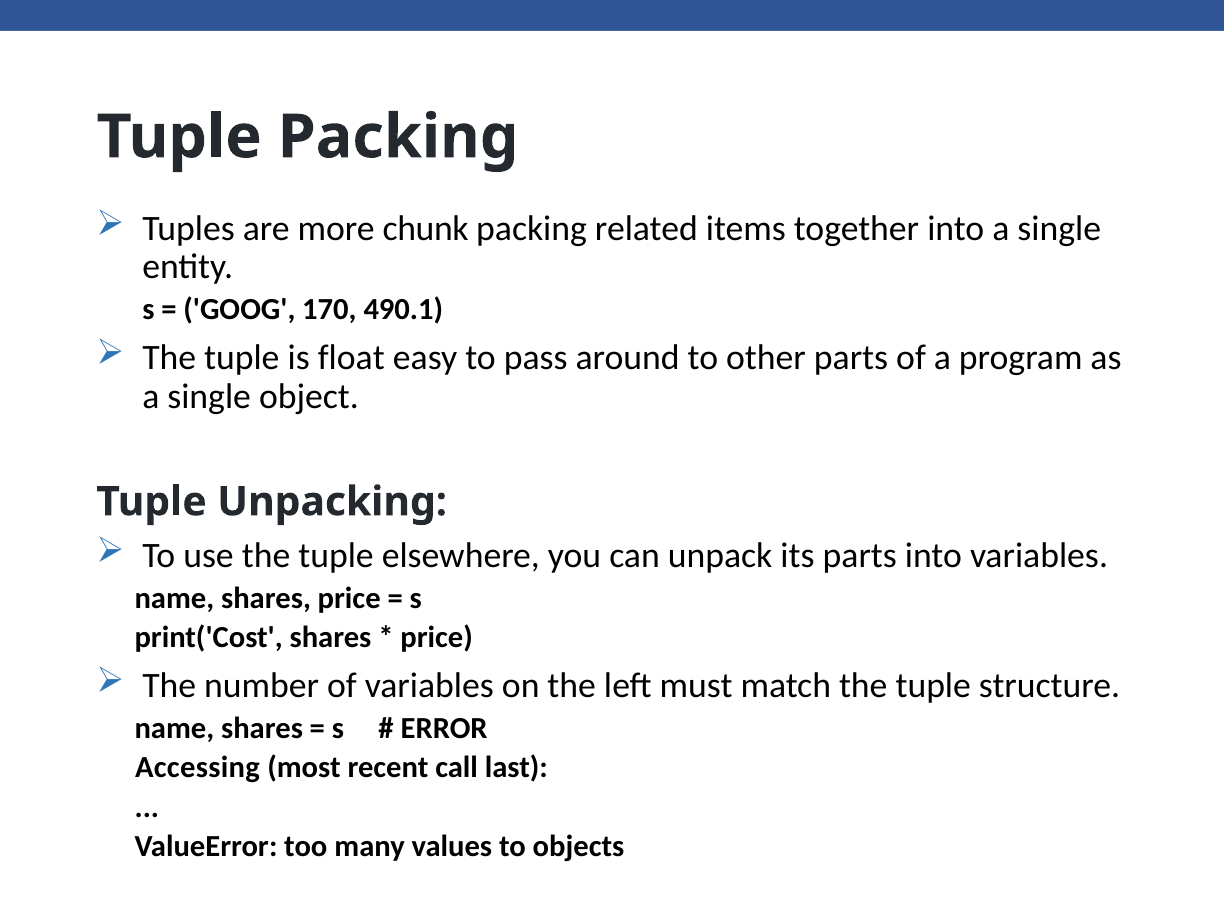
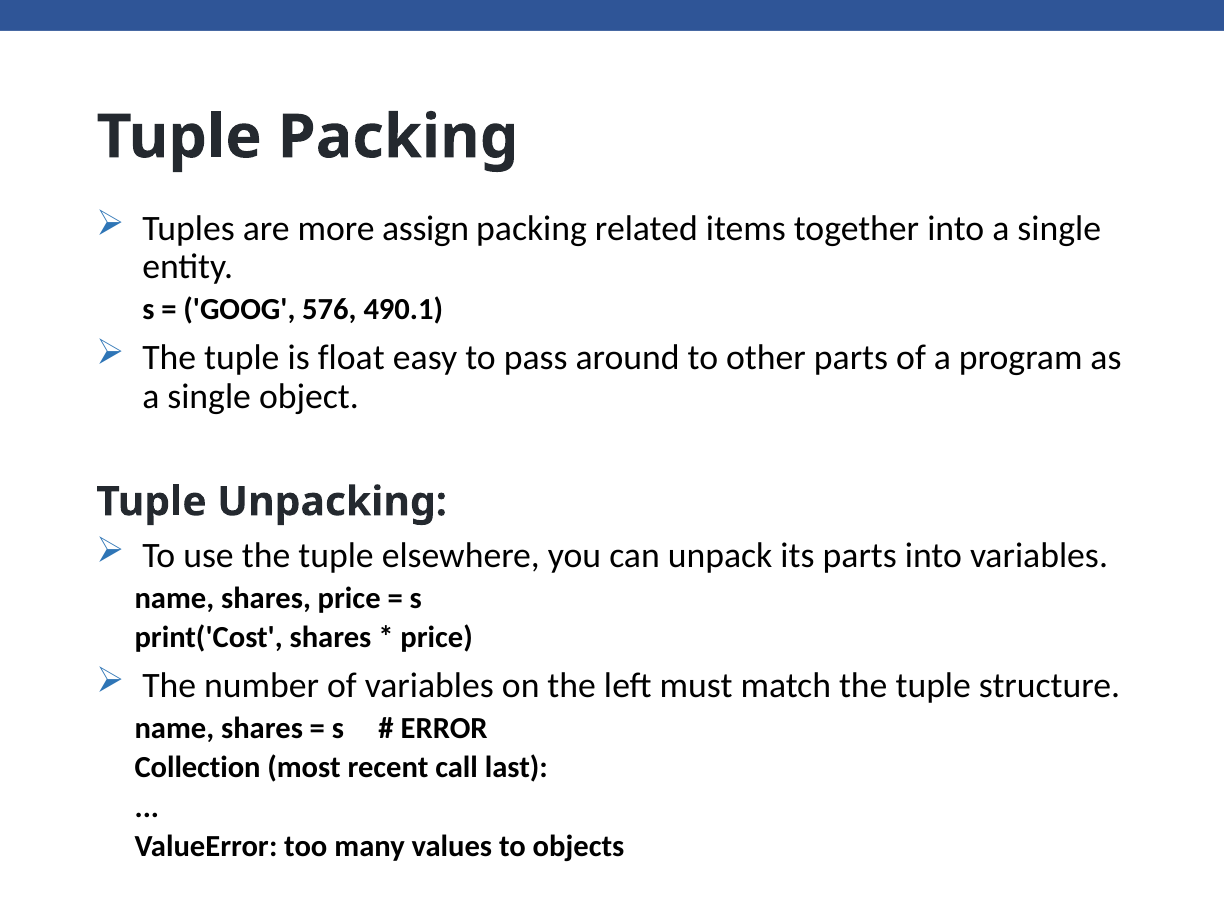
chunk: chunk -> assign
170: 170 -> 576
Accessing: Accessing -> Collection
